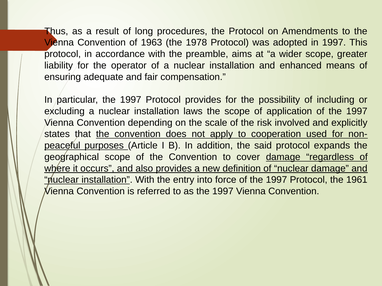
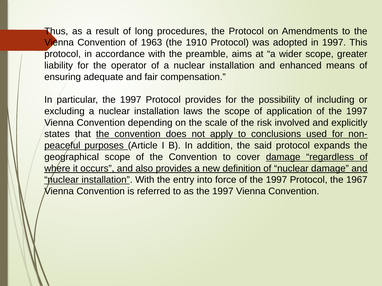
1978: 1978 -> 1910
cooperation: cooperation -> conclusions
1961: 1961 -> 1967
